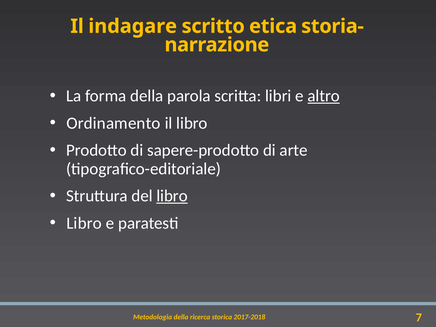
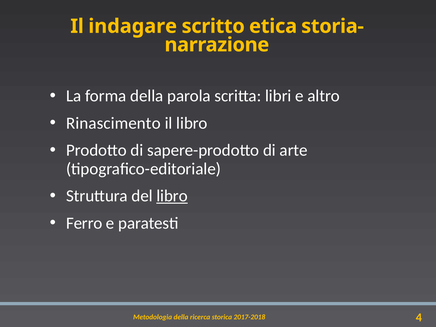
altro underline: present -> none
Ordinamento: Ordinamento -> Rinascimento
Libro at (84, 223): Libro -> Ferro
7: 7 -> 4
